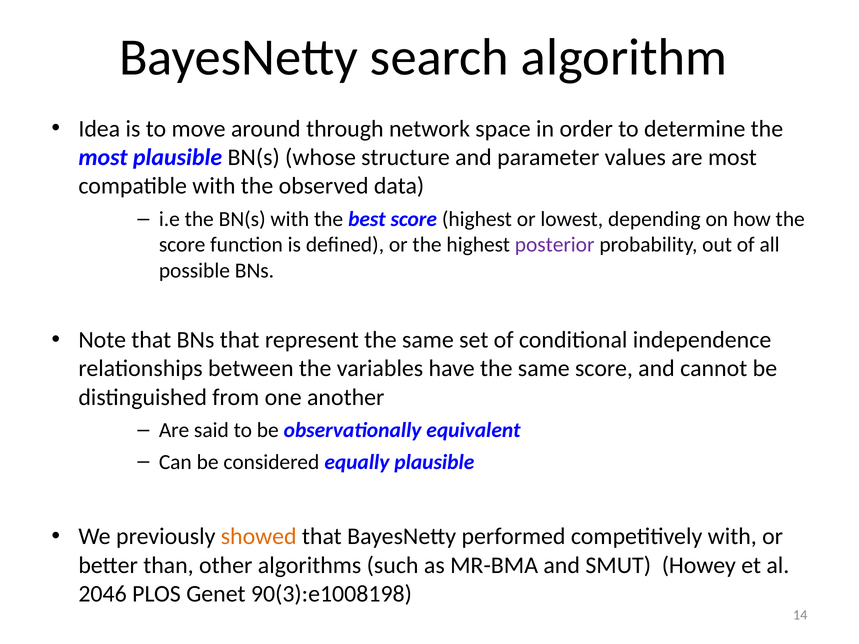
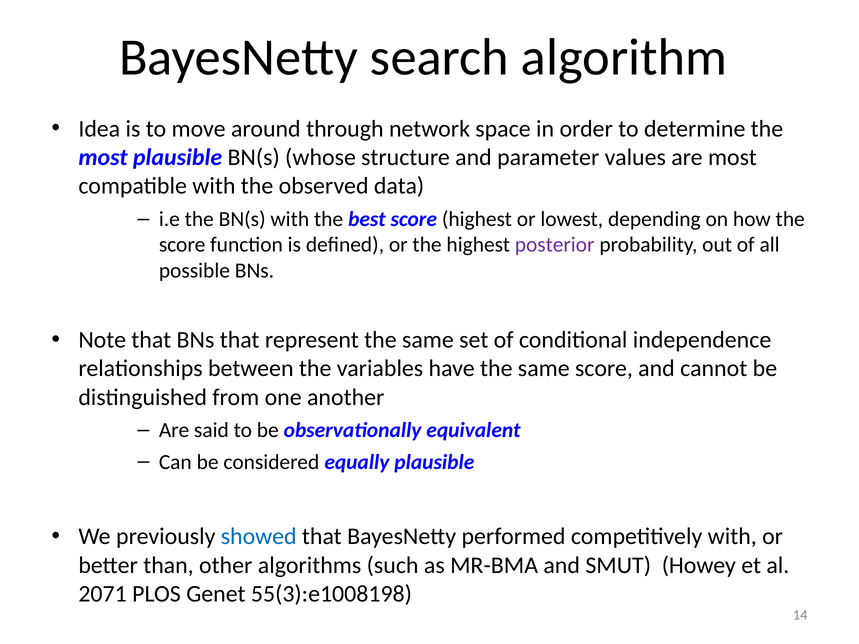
showed colour: orange -> blue
2046: 2046 -> 2071
90(3):e1008198: 90(3):e1008198 -> 55(3):e1008198
